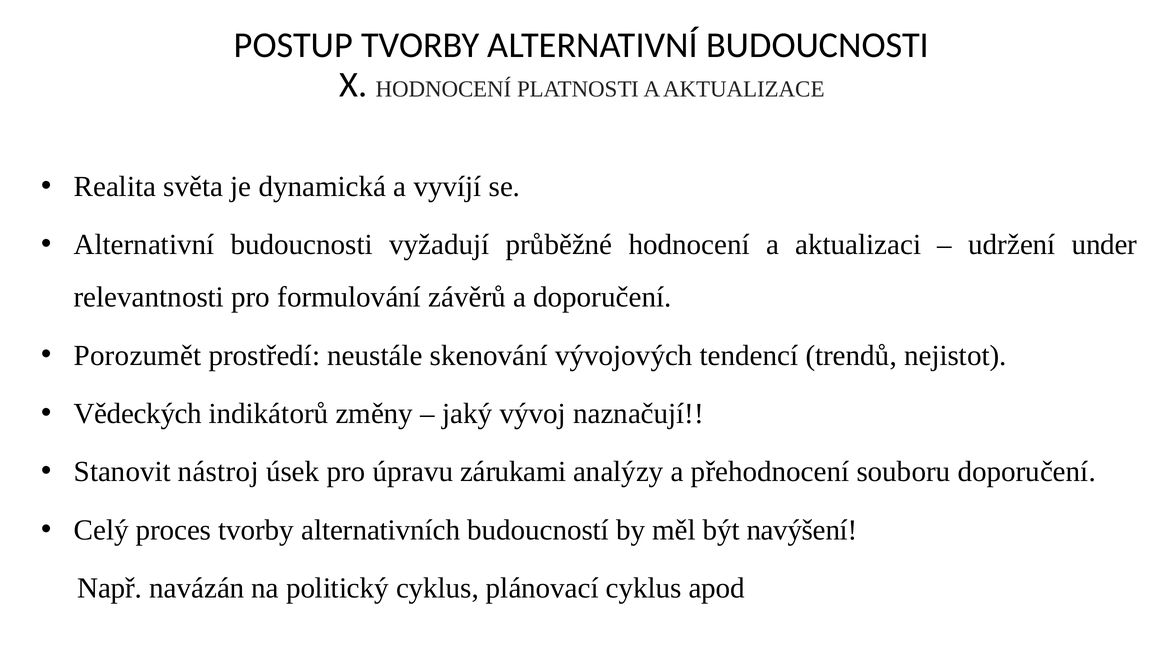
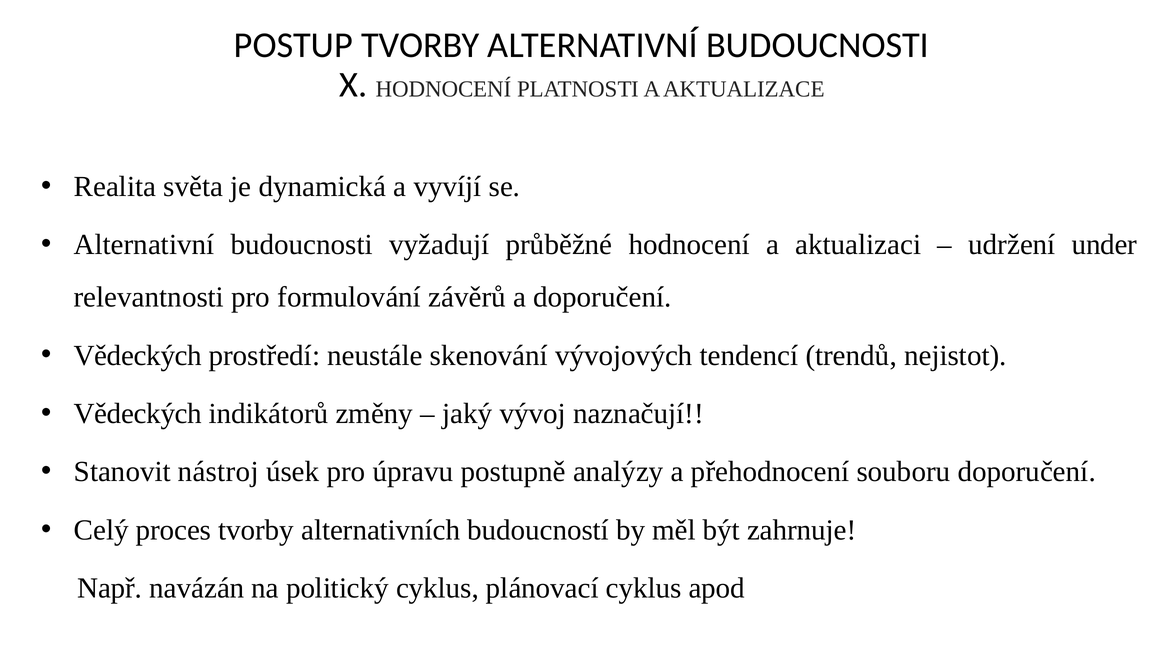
Porozumět at (138, 355): Porozumět -> Vědeckých
zárukami: zárukami -> postupně
navýšení: navýšení -> zahrnuje
